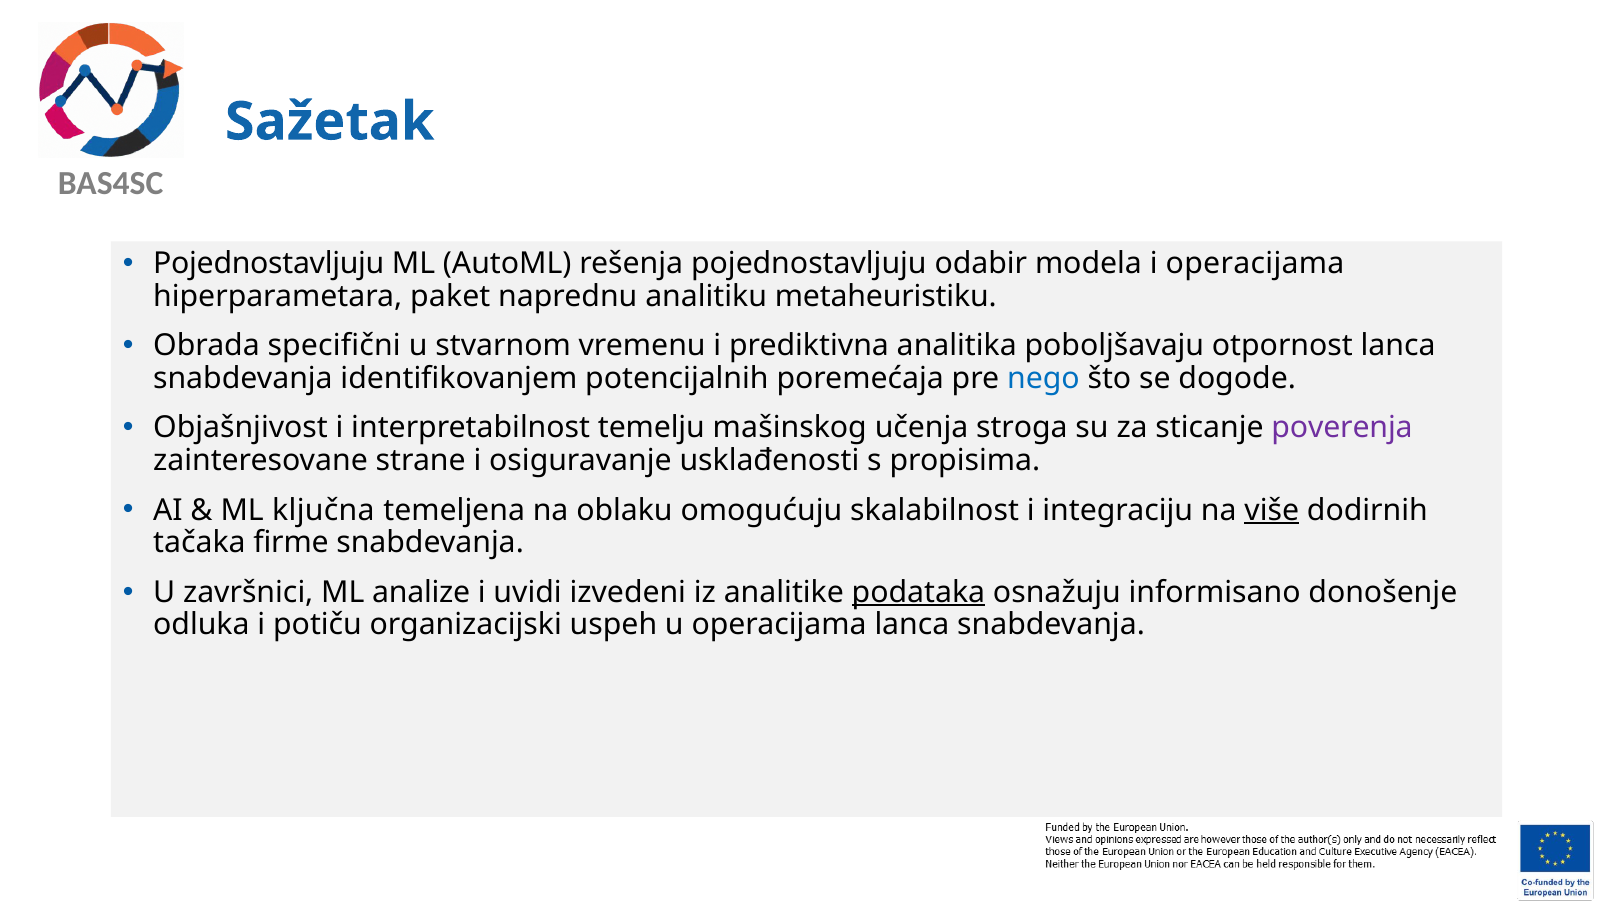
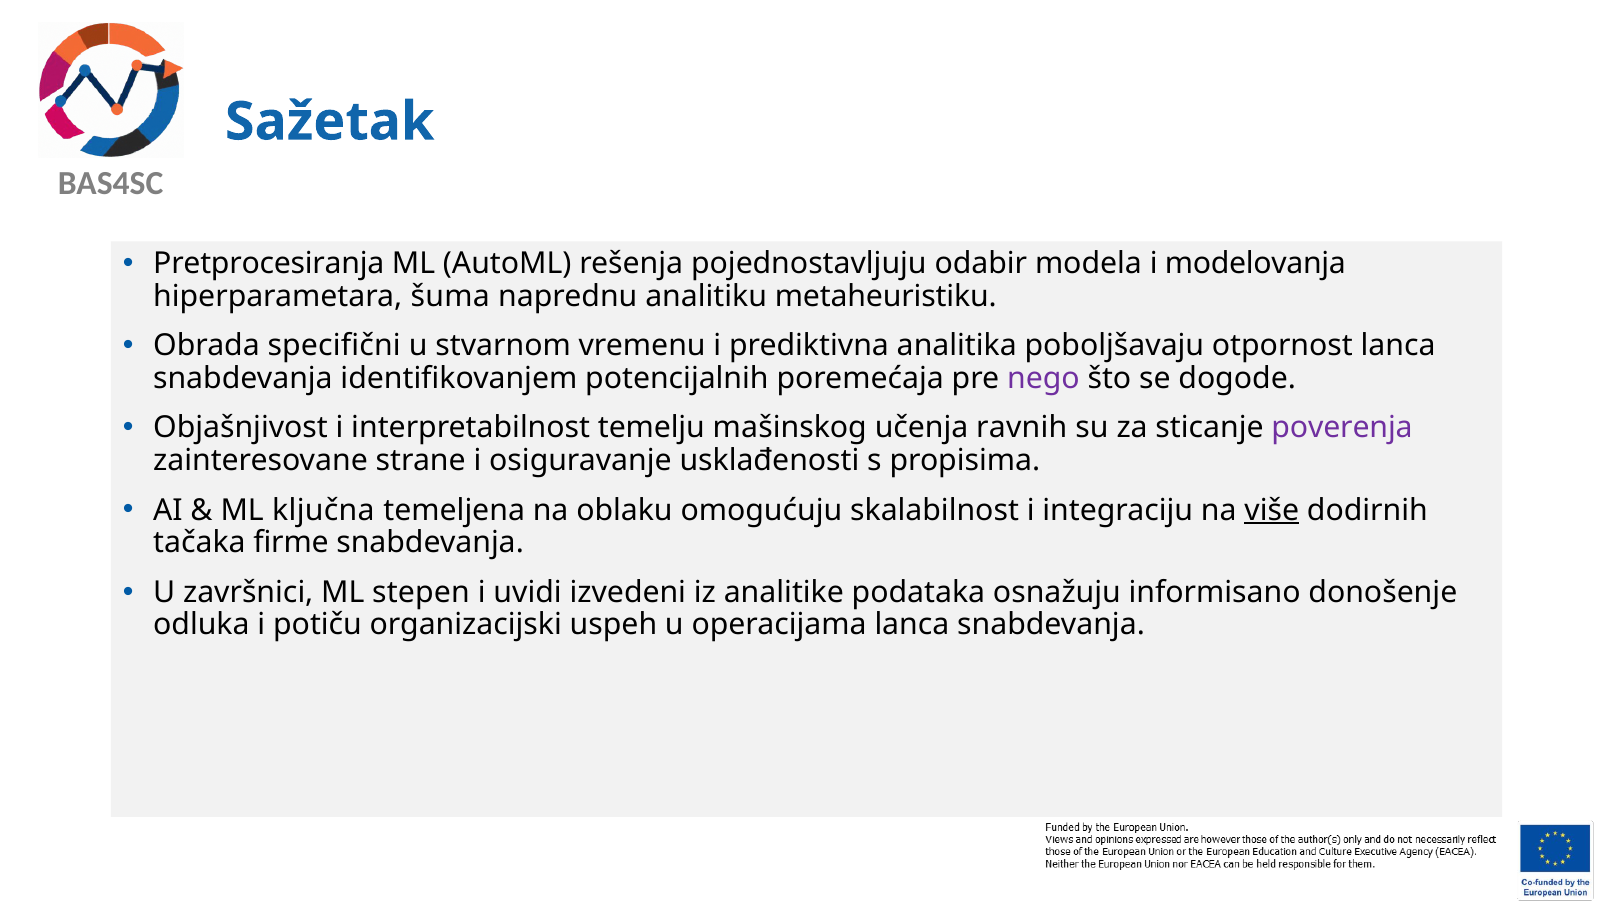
Pojednostavljuju at (269, 264): Pojednostavljuju -> Pretprocesiranja
i operacijama: operacijama -> modelovanja
paket: paket -> šuma
nego colour: blue -> purple
stroga: stroga -> ravnih
analize: analize -> stepen
podataka underline: present -> none
